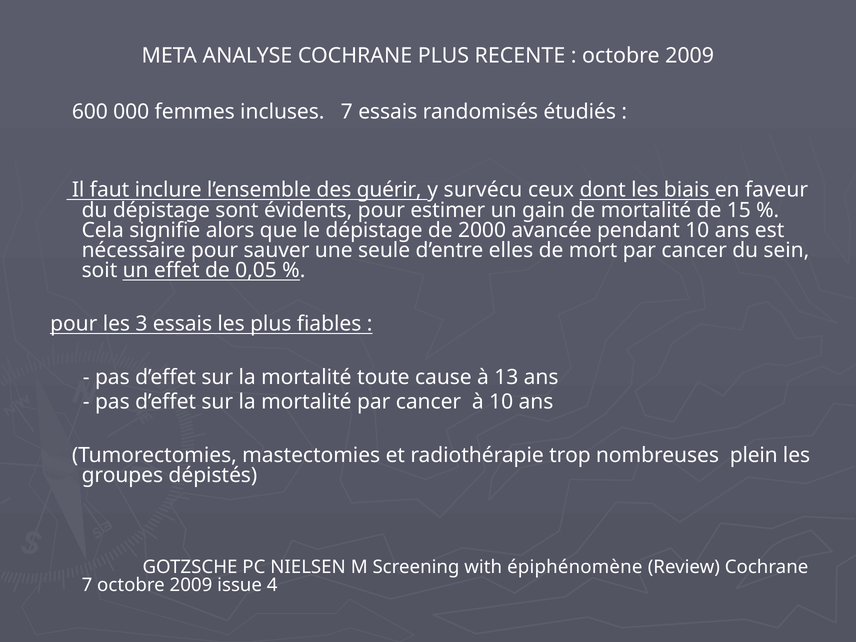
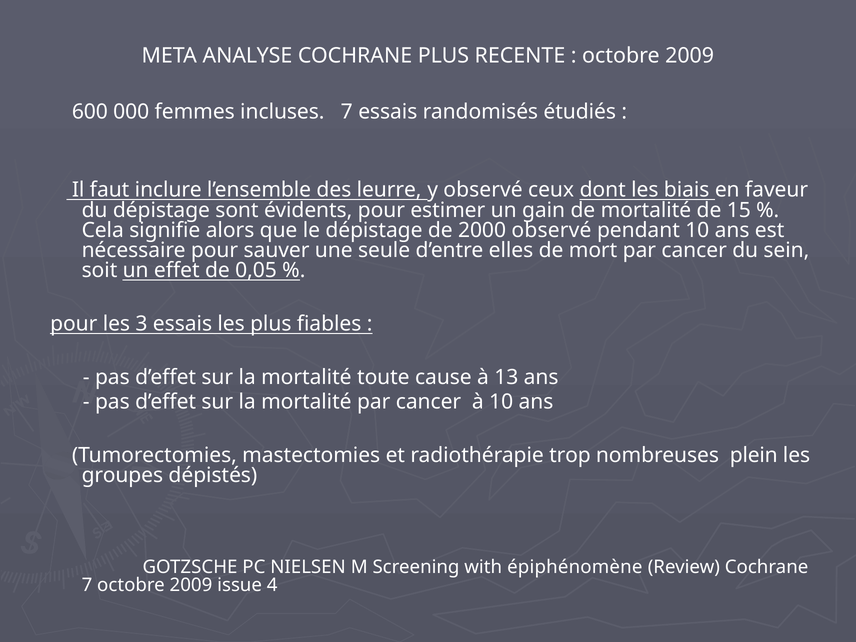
guérir: guérir -> leurre
y survécu: survécu -> observé
2000 avancée: avancée -> observé
